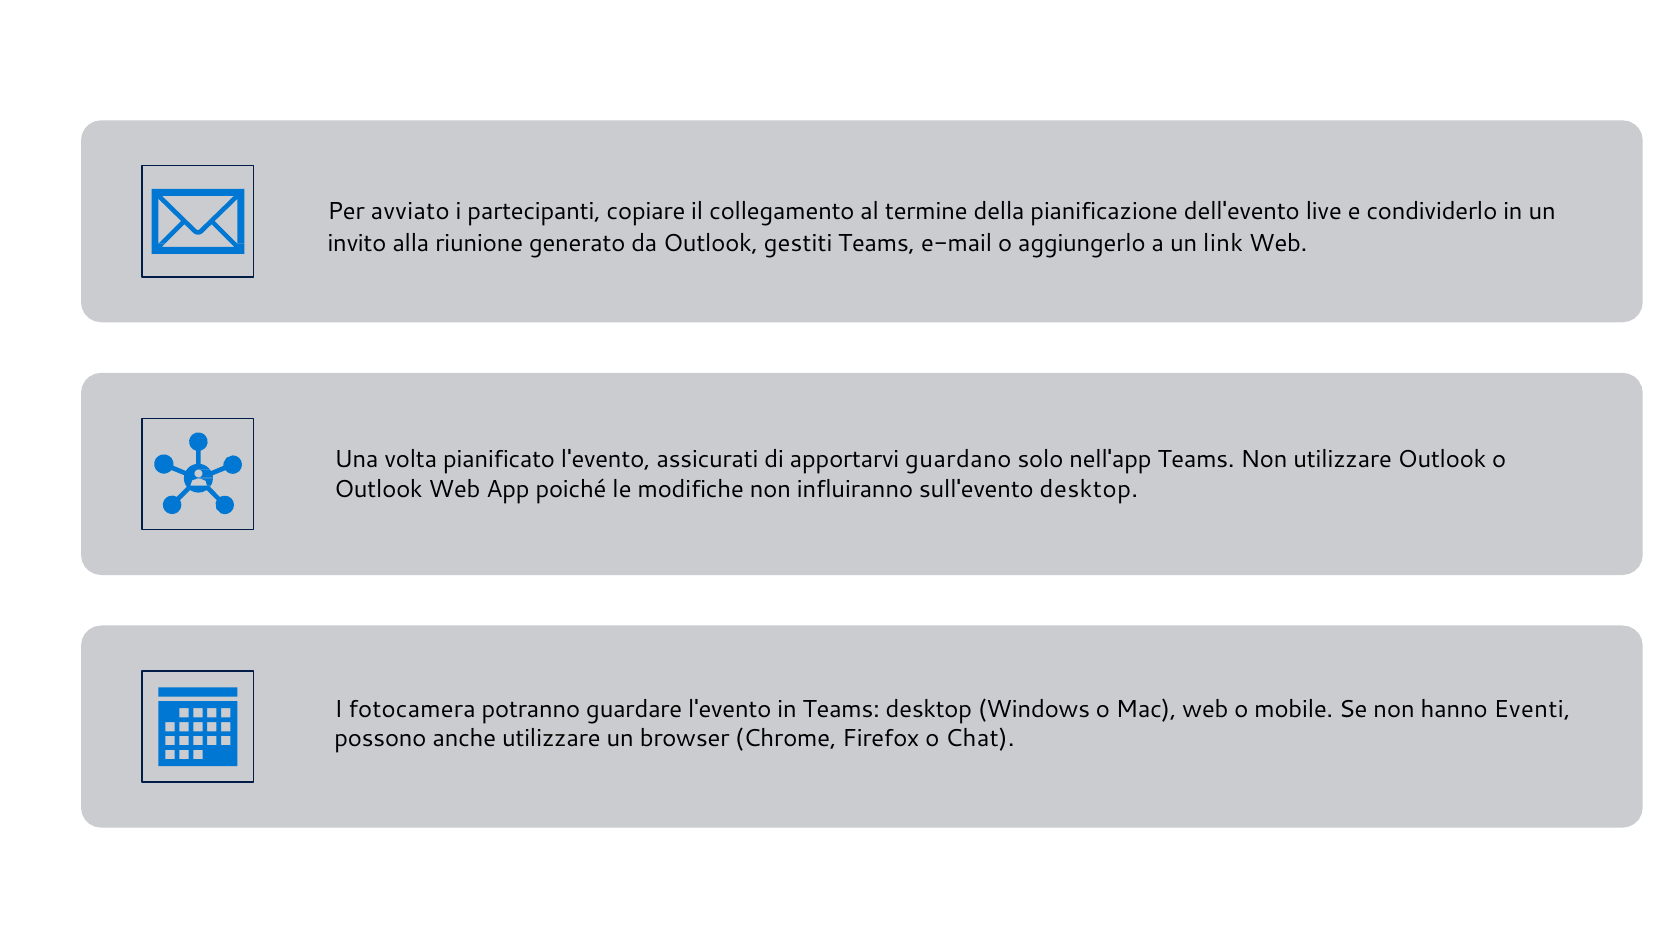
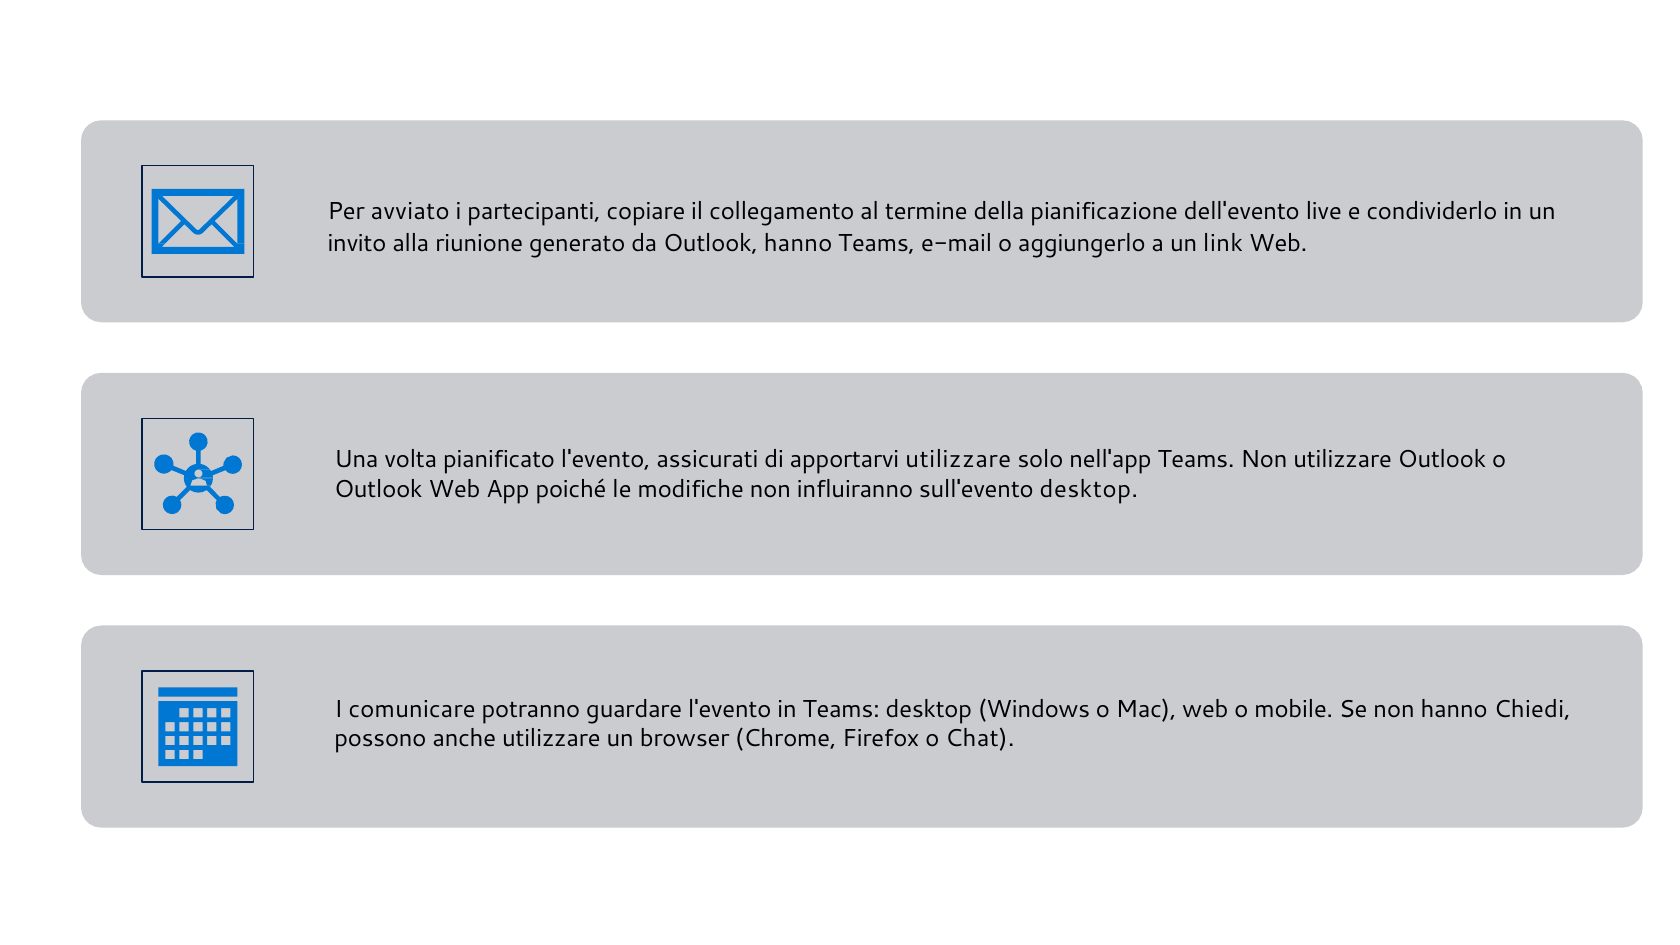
Outlook gestiti: gestiti -> hanno
apportarvi guardano: guardano -> utilizzare
fotocamera: fotocamera -> comunicare
Eventi: Eventi -> Chiedi
